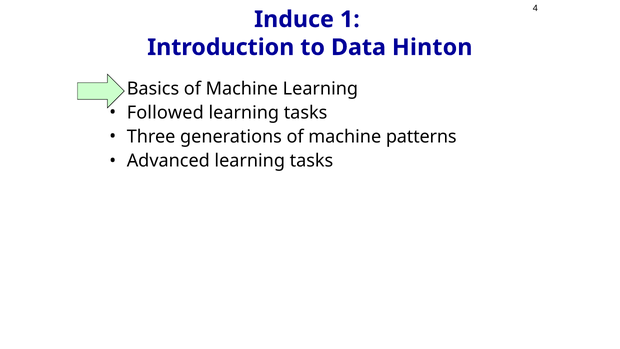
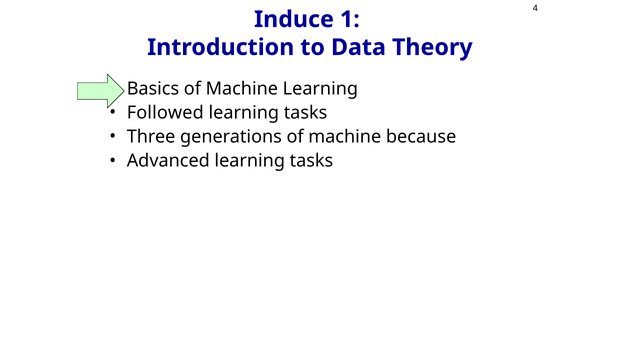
Hinton: Hinton -> Theory
patterns: patterns -> because
